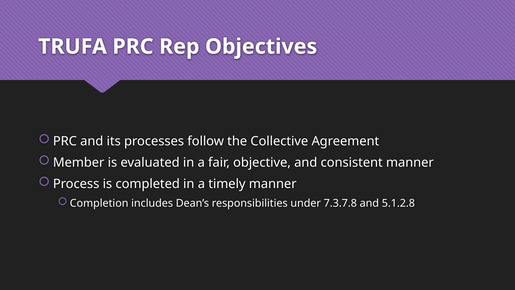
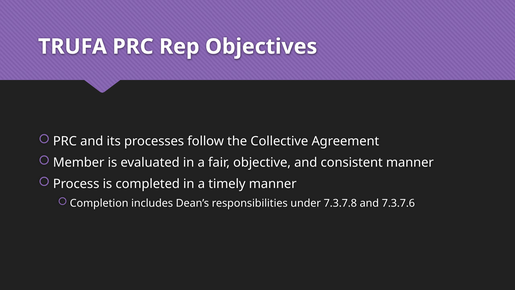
5.1.2.8: 5.1.2.8 -> 7.3.7.6
